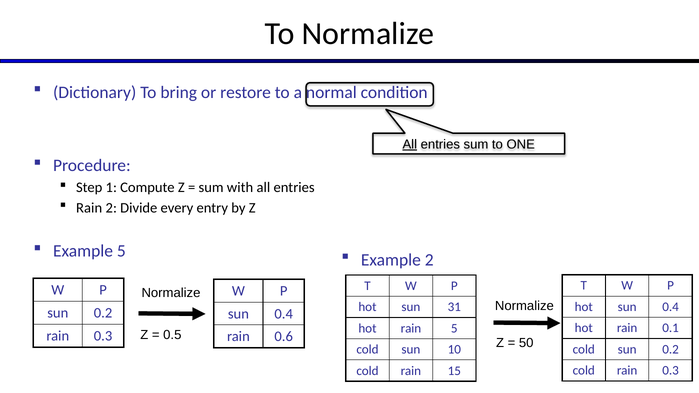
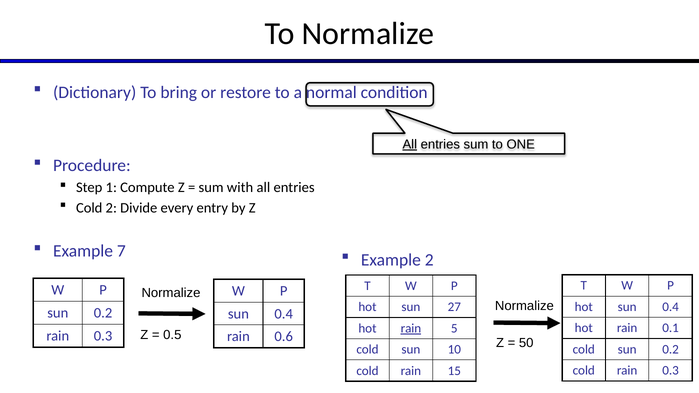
Rain at (89, 208): Rain -> Cold
Example 5: 5 -> 7
31: 31 -> 27
rain at (411, 328) underline: none -> present
